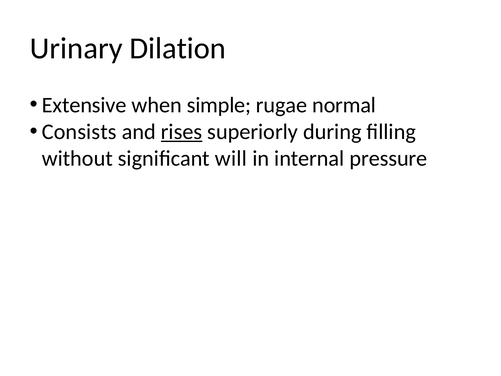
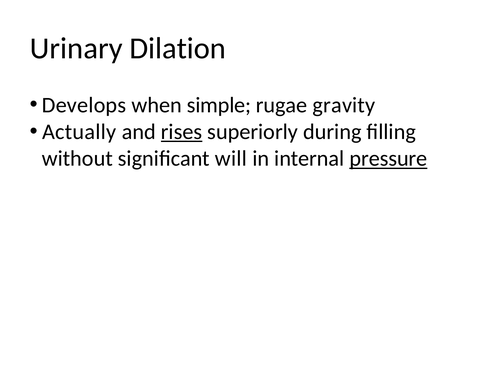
Extensive: Extensive -> Develops
normal: normal -> gravity
Consists: Consists -> Actually
pressure underline: none -> present
